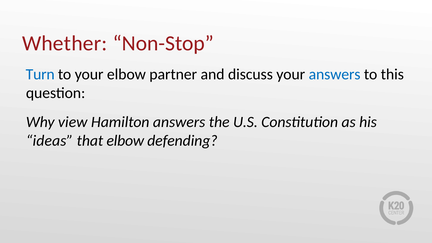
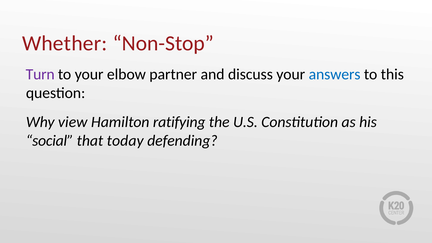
Turn colour: blue -> purple
Hamilton answers: answers -> ratifying
ideas: ideas -> social
that elbow: elbow -> today
